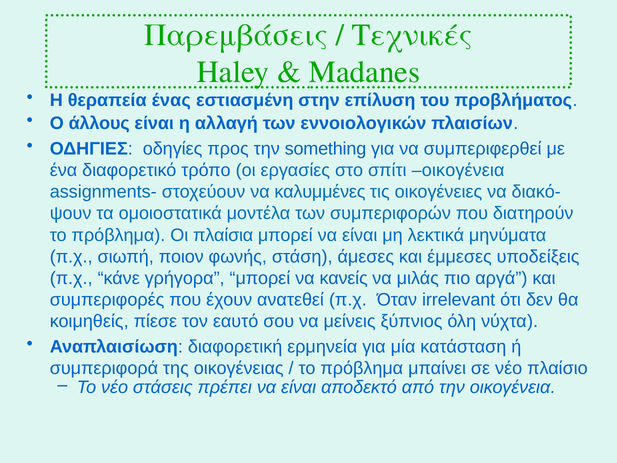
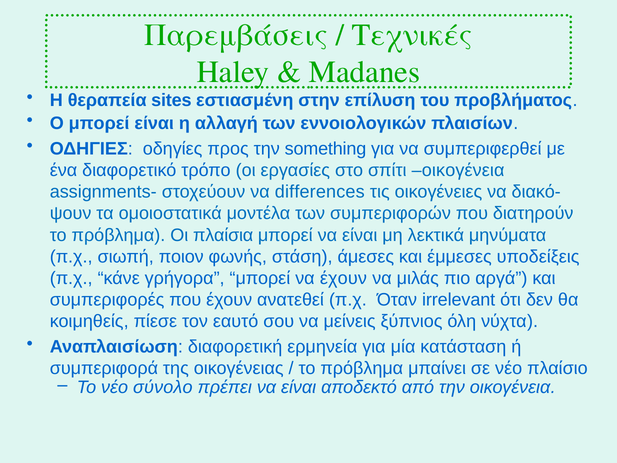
ένας: ένας -> sites
Ο άλλους: άλλους -> μπορεί
καλυμμένες: καλυμμένες -> differences
να κανείς: κανείς -> έχουν
στάσεις: στάσεις -> σύνολο
